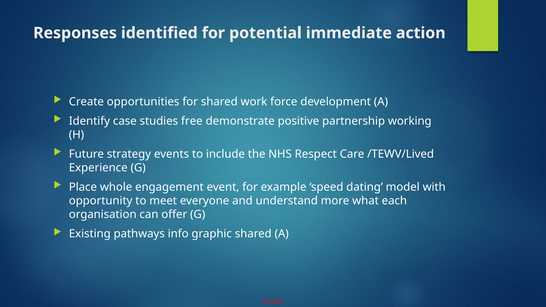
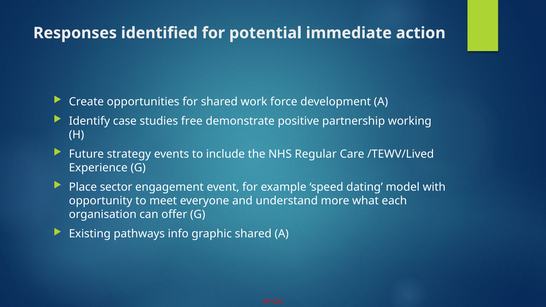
Respect: Respect -> Regular
whole: whole -> sector
